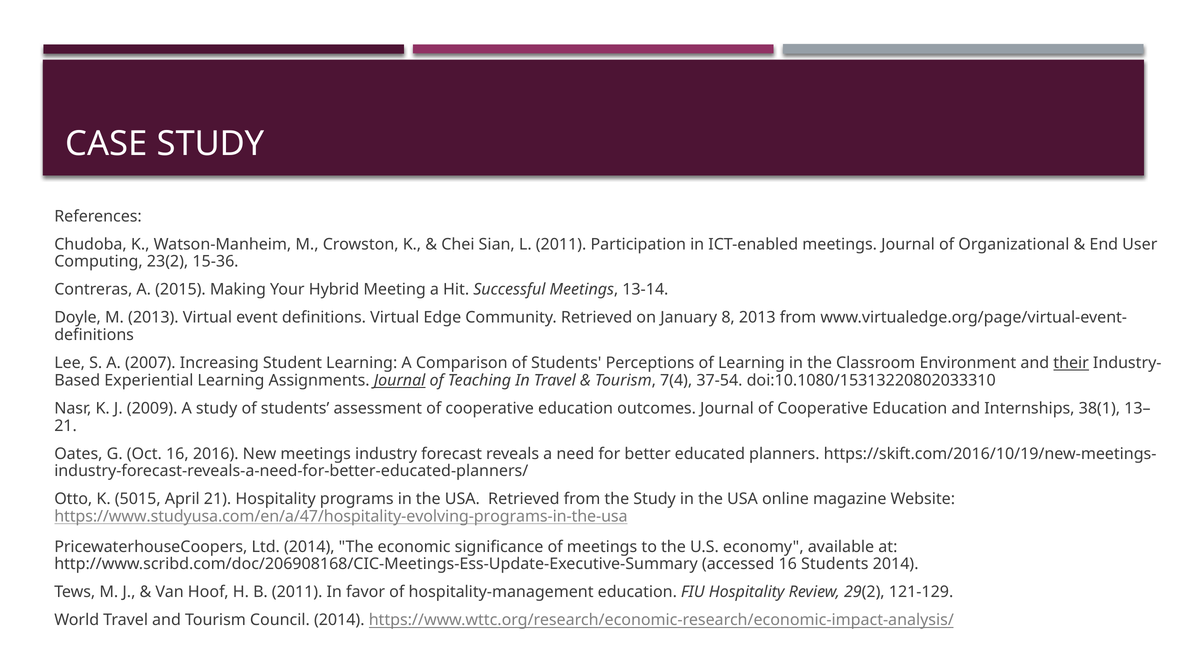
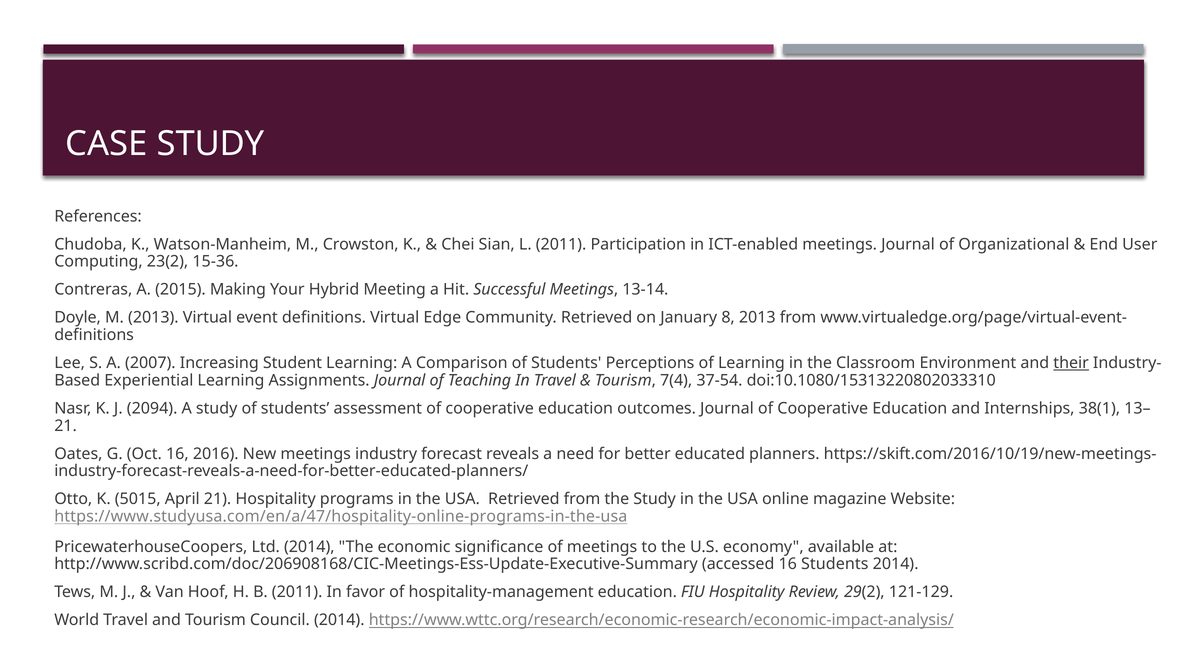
Journal at (400, 381) underline: present -> none
2009: 2009 -> 2094
https://www.studyusa.com/en/a/47/hospitality-evolving-programs-in-the-usa: https://www.studyusa.com/en/a/47/hospitality-evolving-programs-in-the-usa -> https://www.studyusa.com/en/a/47/hospitality-online-programs-in-the-usa
